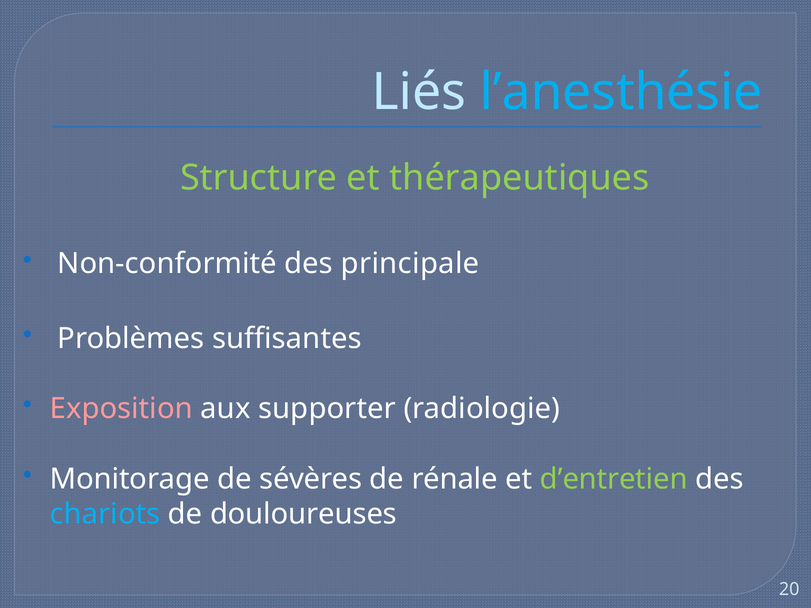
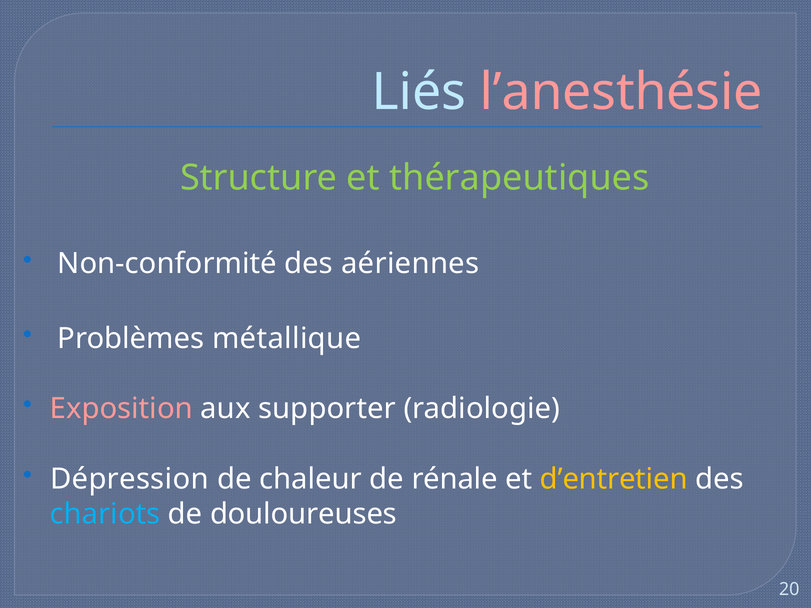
l’anesthésie colour: light blue -> pink
principale: principale -> aériennes
suffisantes: suffisantes -> métallique
Monitorage: Monitorage -> Dépression
sévères: sévères -> chaleur
d’entretien colour: light green -> yellow
